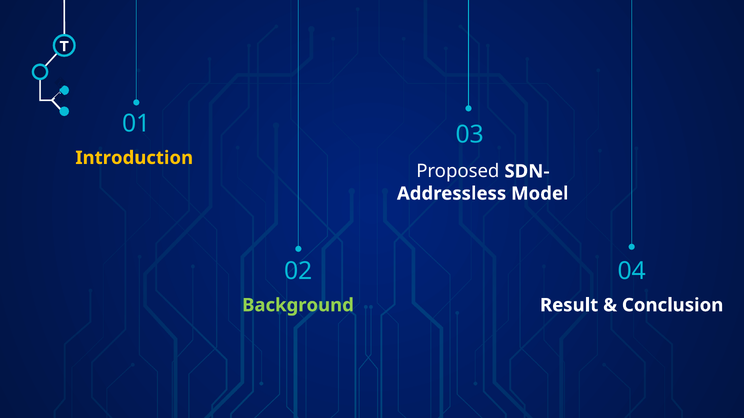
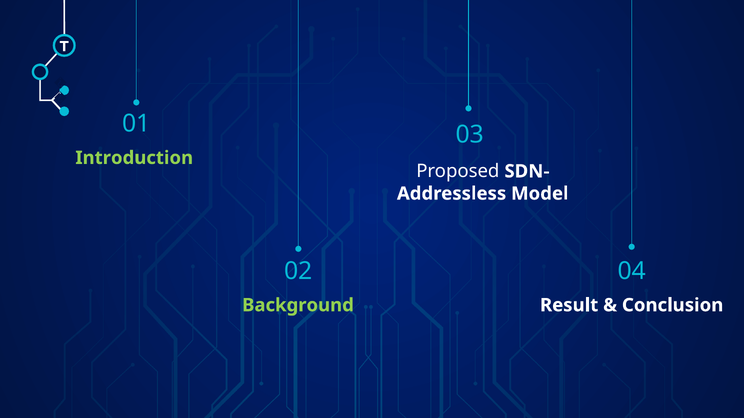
Introduction colour: yellow -> light green
